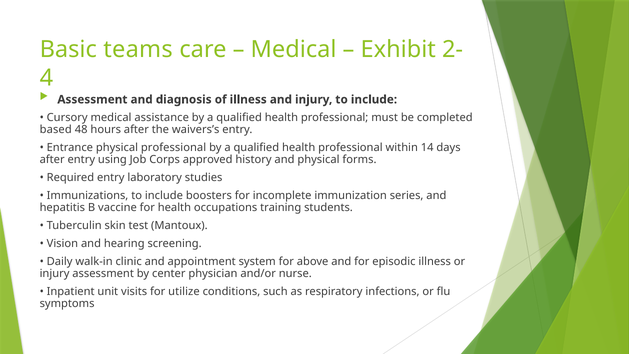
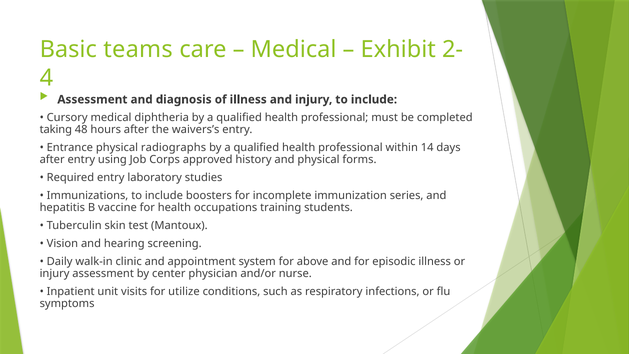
assistance: assistance -> diphtheria
based: based -> taking
physical professional: professional -> radiographs
